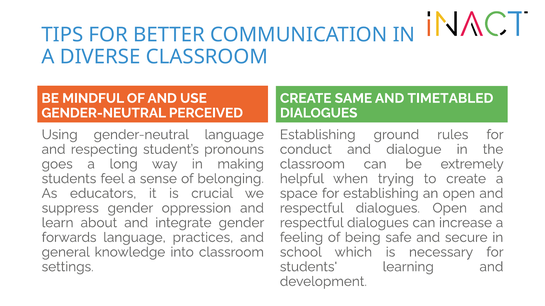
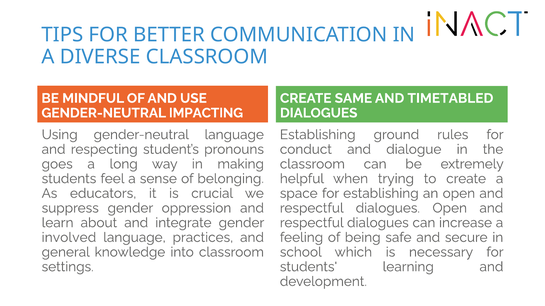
PERCEIVED: PERCEIVED -> IMPACTING
forwards: forwards -> involved
